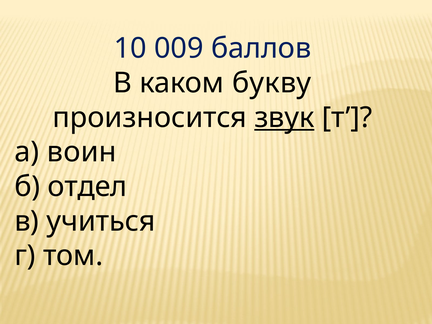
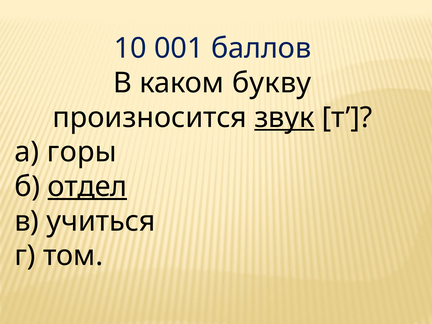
009: 009 -> 001
воин: воин -> горы
отдел underline: none -> present
